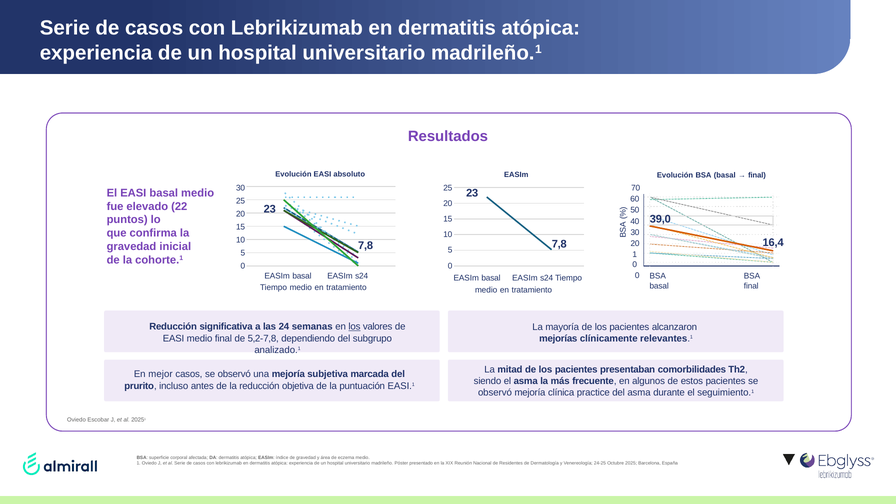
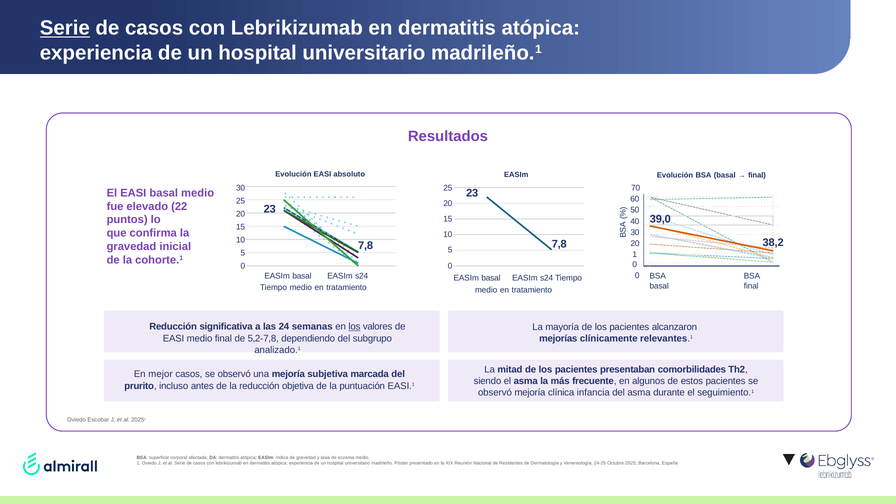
Serie at (65, 28) underline: none -> present
16,4: 16,4 -> 38,2
practice: practice -> infancia
